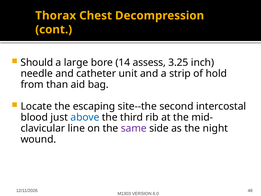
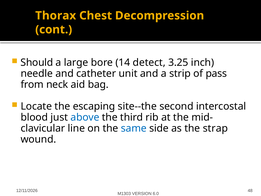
assess: assess -> detect
hold: hold -> pass
than: than -> neck
same colour: purple -> blue
night: night -> strap
